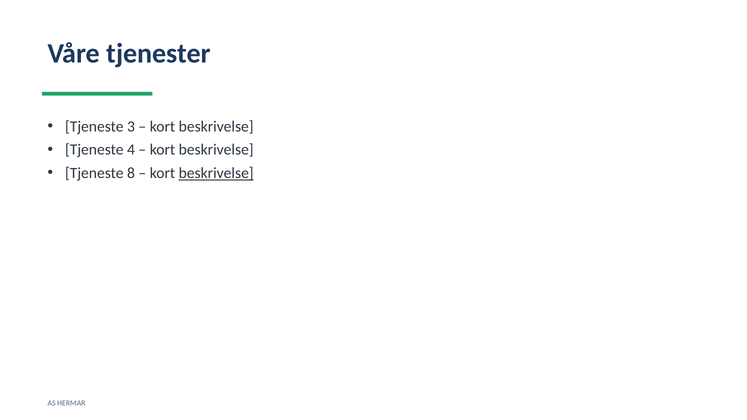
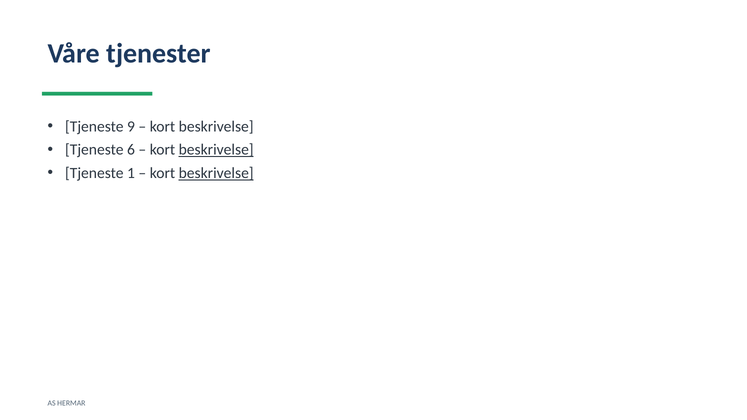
3: 3 -> 9
4: 4 -> 6
beskrivelse at (216, 150) underline: none -> present
8: 8 -> 1
